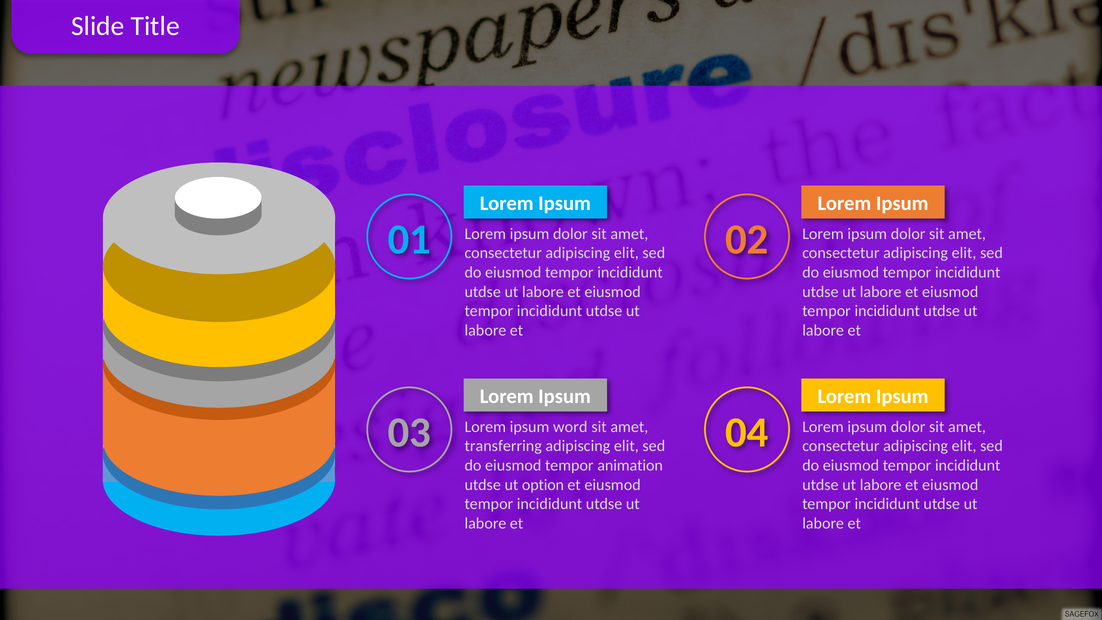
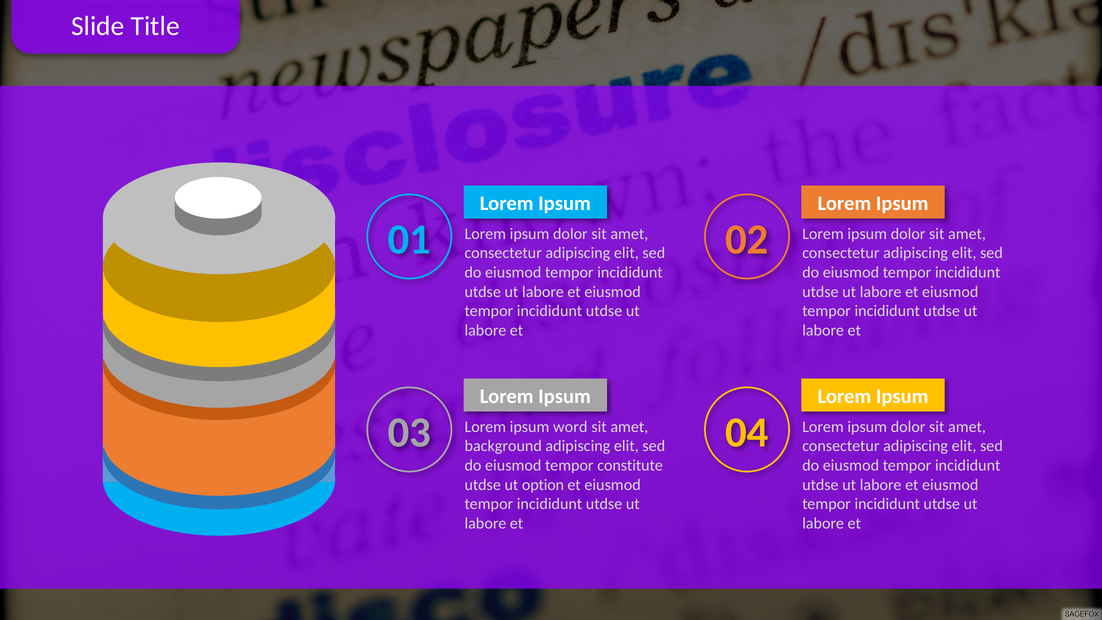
transferring: transferring -> background
animation: animation -> constitute
